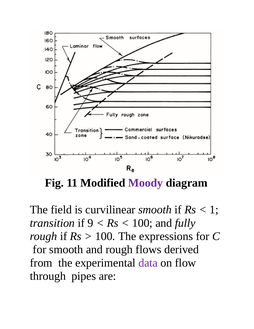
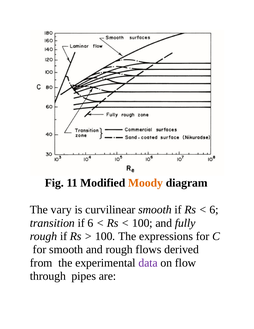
Moody colour: purple -> orange
field: field -> vary
1 at (214, 210): 1 -> 6
if 9: 9 -> 6
